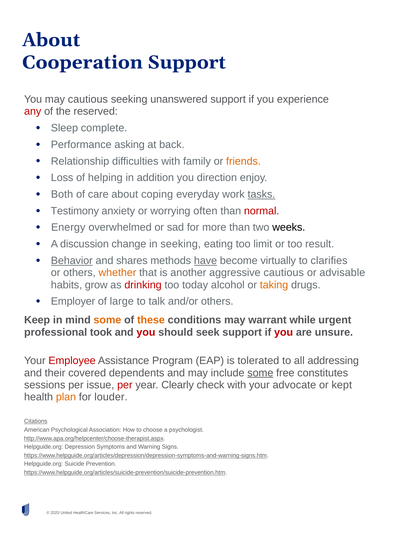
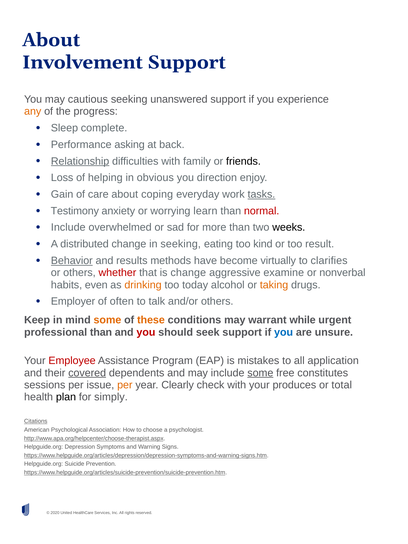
Cooperation: Cooperation -> Involvement
any colour: red -> orange
the reserved: reserved -> progress
Relationship underline: none -> present
friends colour: orange -> black
addition: addition -> obvious
Both: Both -> Gain
often: often -> learn
Energy at (68, 227): Energy -> Include
discussion: discussion -> distributed
limit: limit -> kind
shares: shares -> results
have underline: present -> none
whether colour: orange -> red
is another: another -> change
aggressive cautious: cautious -> examine
advisable: advisable -> nonverbal
grow: grow -> even
drinking colour: red -> orange
large: large -> often
professional took: took -> than
you at (284, 332) colour: red -> blue
tolerated: tolerated -> mistakes
addressing: addressing -> application
covered underline: none -> present
per at (125, 385) colour: red -> orange
advocate: advocate -> produces
kept: kept -> total
plan colour: orange -> black
louder: louder -> simply
